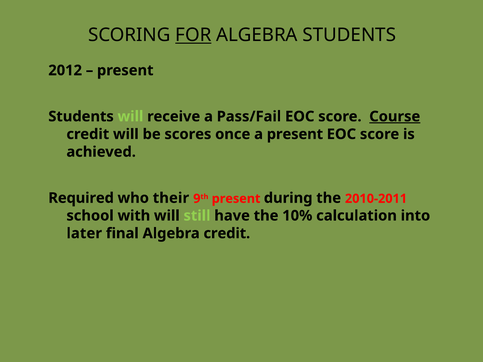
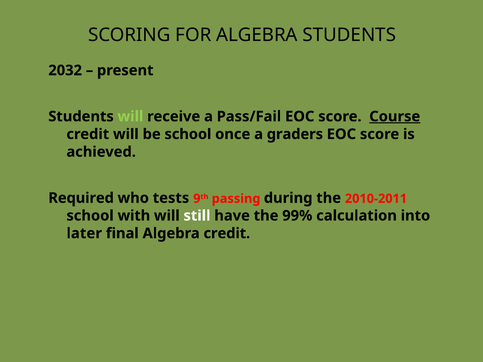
FOR underline: present -> none
2012: 2012 -> 2032
be scores: scores -> school
a present: present -> graders
their: their -> tests
9th present: present -> passing
still colour: light green -> white
10%: 10% -> 99%
